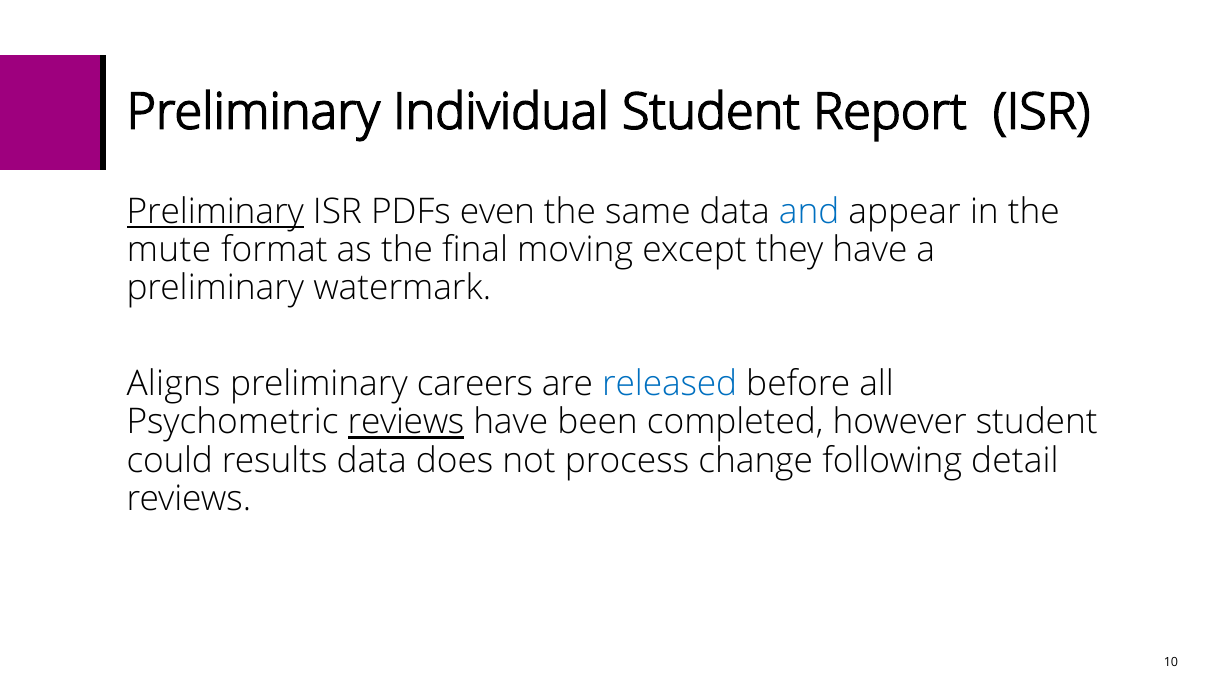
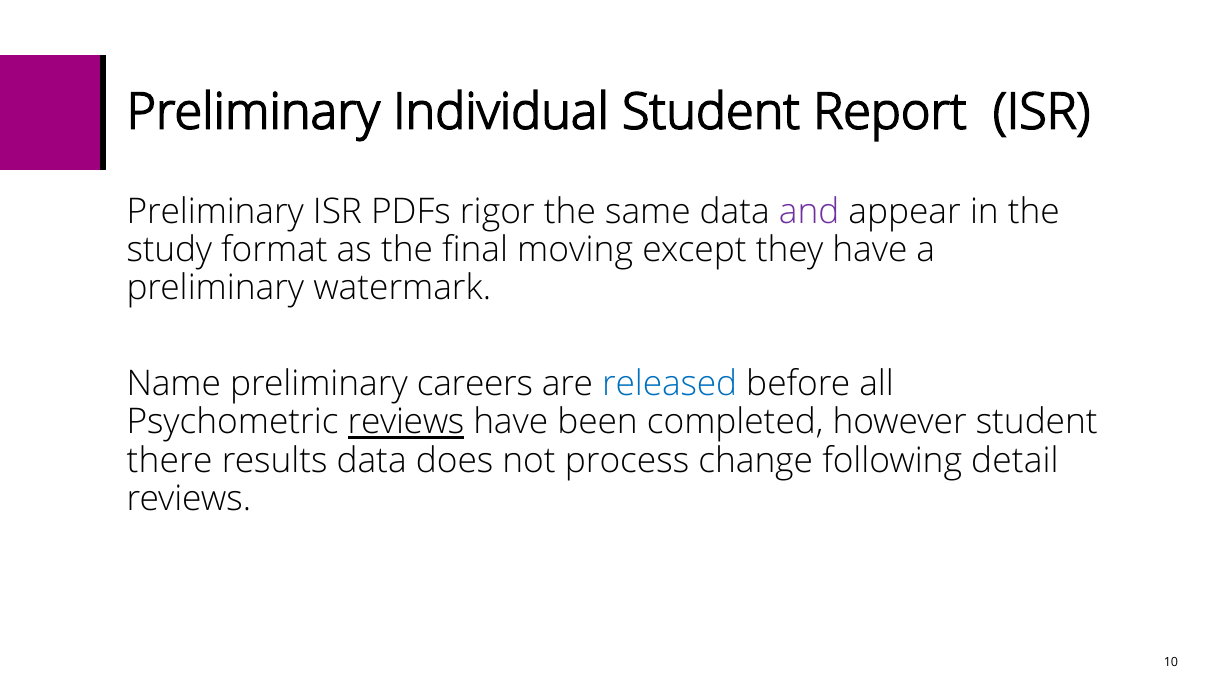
Preliminary at (215, 211) underline: present -> none
even: even -> rigor
and colour: blue -> purple
mute: mute -> study
Aligns: Aligns -> Name
could: could -> there
